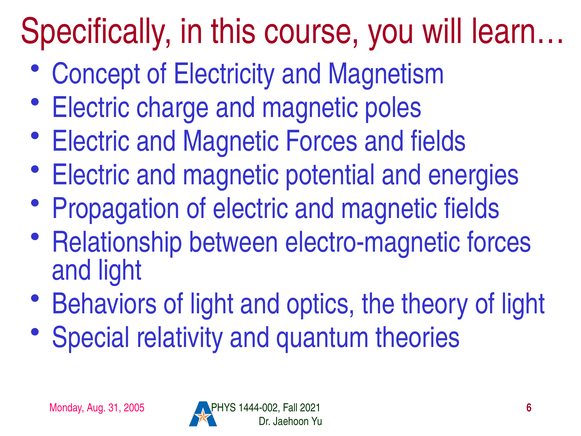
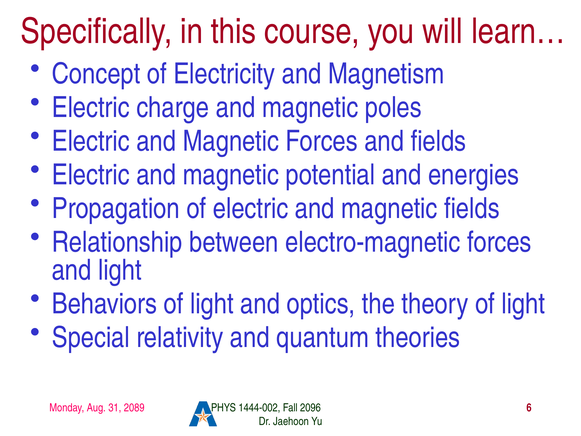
2005: 2005 -> 2089
2021: 2021 -> 2096
